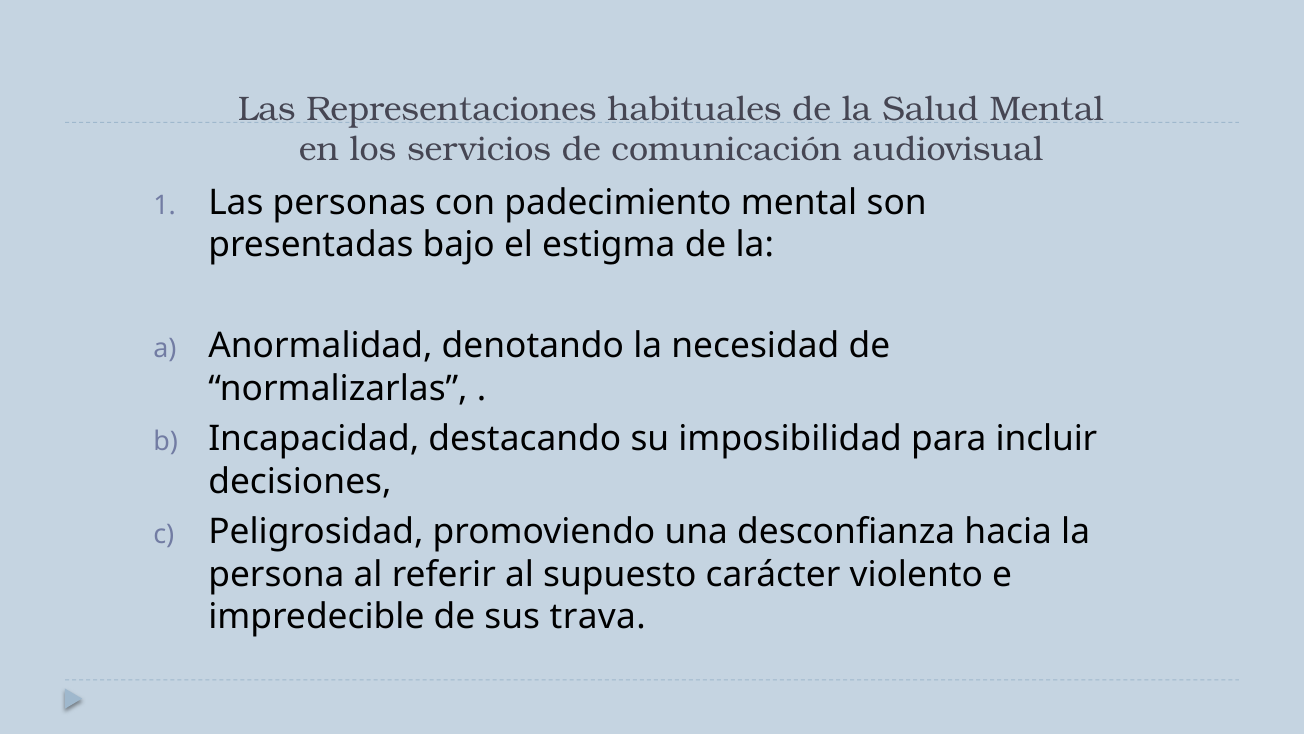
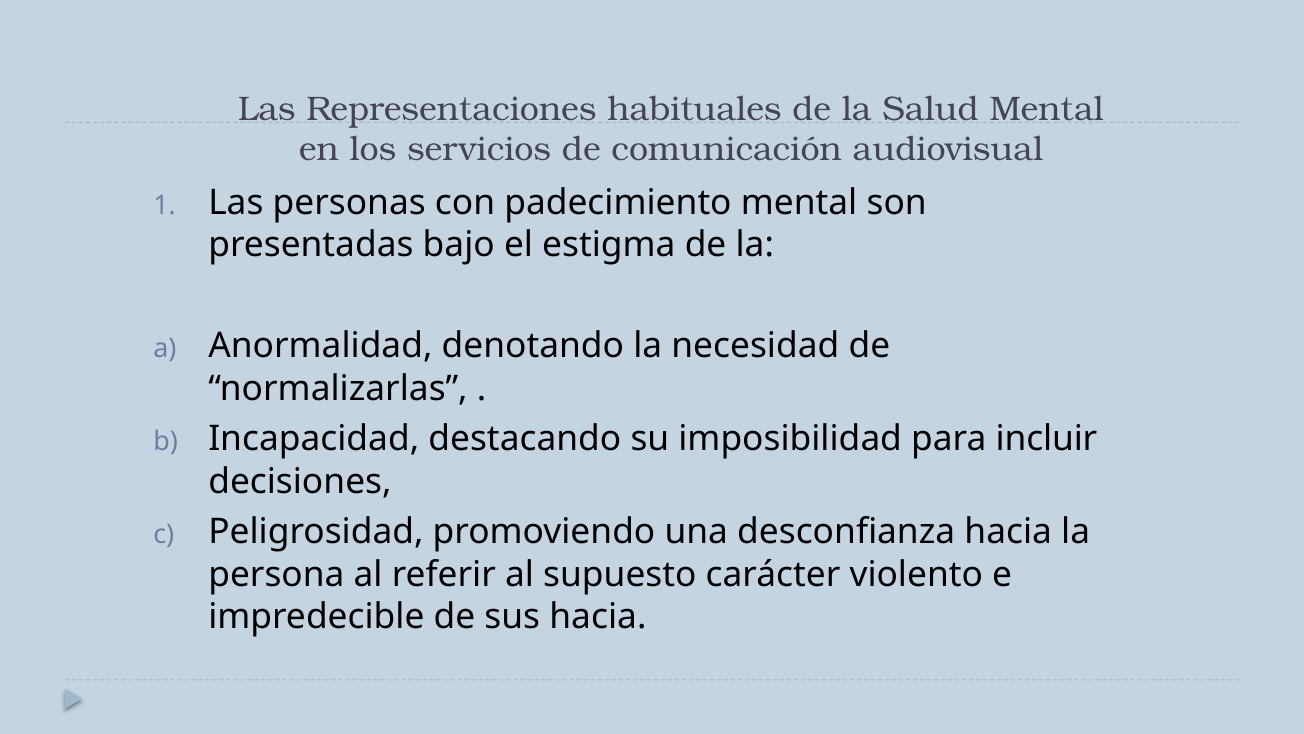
sus trava: trava -> hacia
